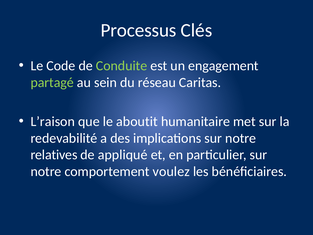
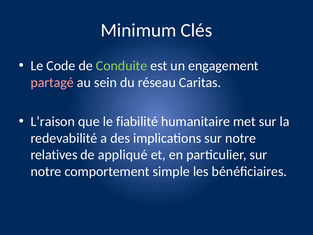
Processus: Processus -> Minimum
partagé colour: light green -> pink
aboutit: aboutit -> fiabilité
voulez: voulez -> simple
